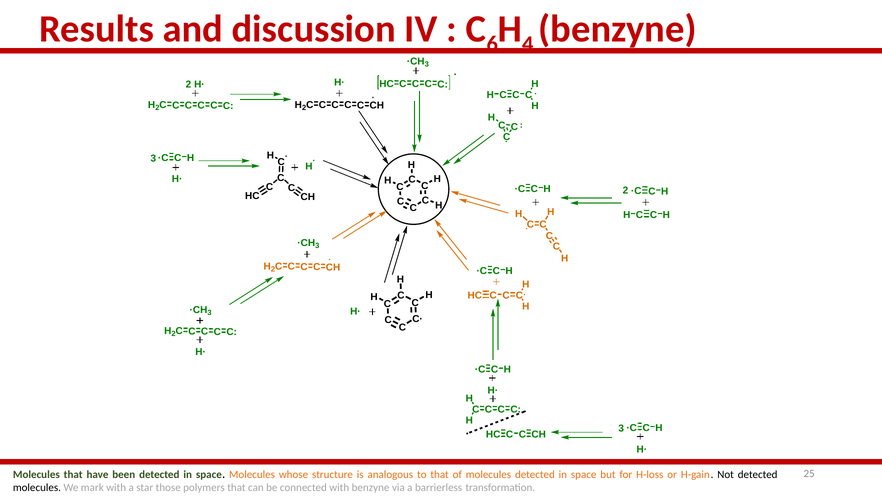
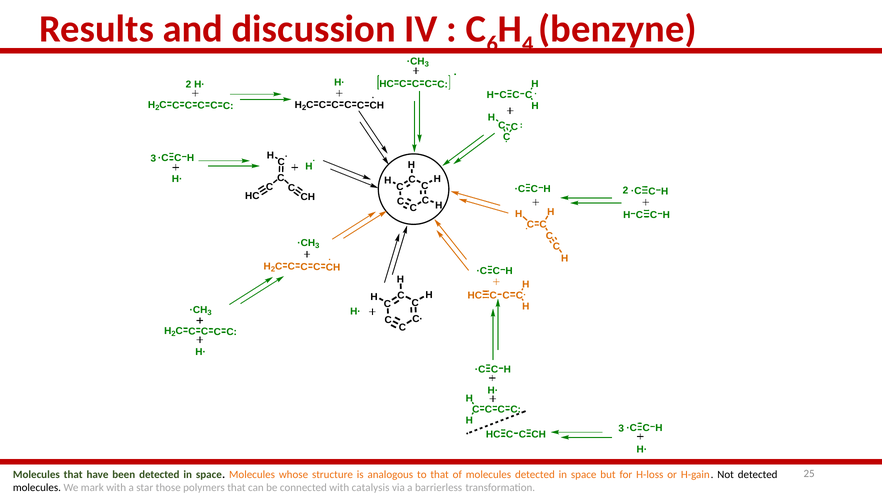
with benzyne: benzyne -> catalysis
